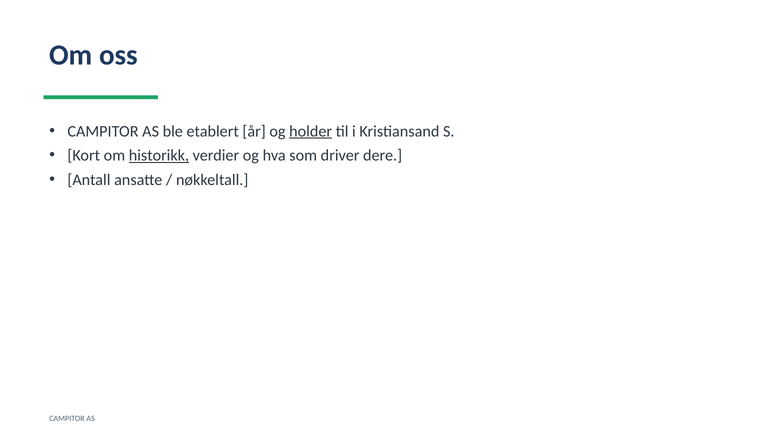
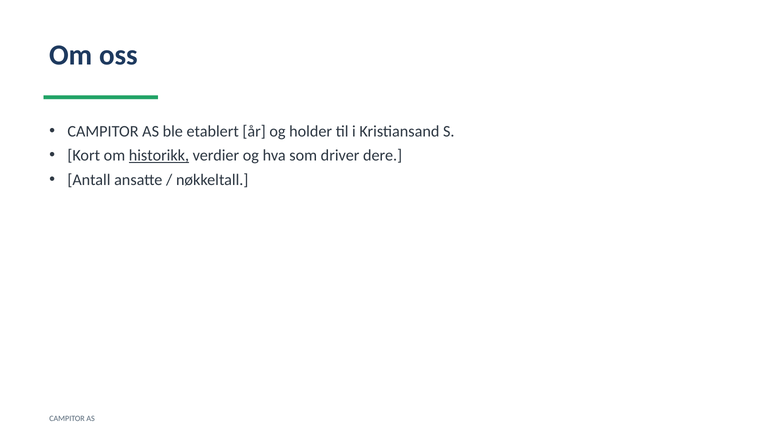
holder underline: present -> none
